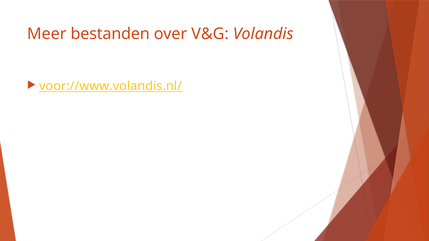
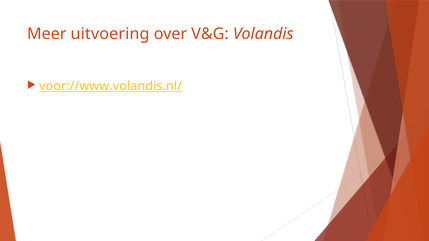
bestanden: bestanden -> uitvoering
